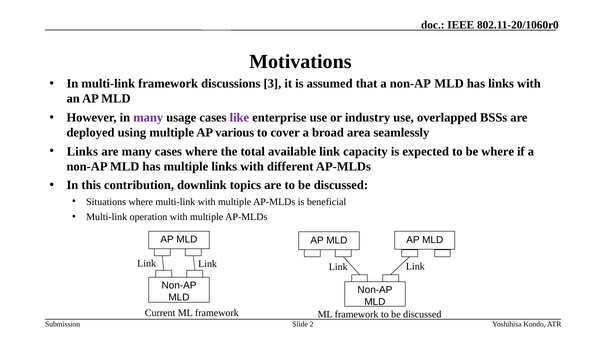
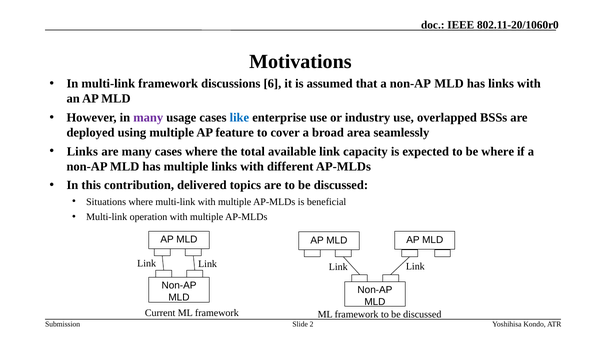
3: 3 -> 6
like colour: purple -> blue
various: various -> feature
downlink: downlink -> delivered
